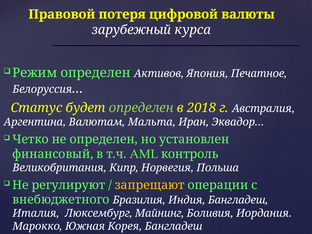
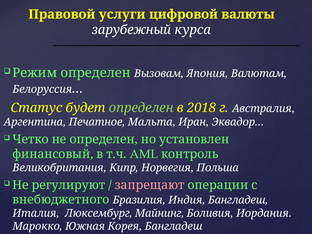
потеря: потеря -> услуги
Активов: Активов -> Вызовам
Печатное: Печатное -> Валютам
Валютам: Валютам -> Печатное
запрещают colour: yellow -> pink
